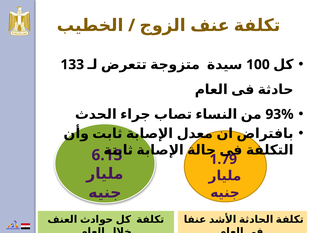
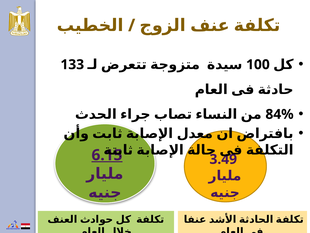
93%: 93% -> 84%
6.15 underline: none -> present
1.79: 1.79 -> 3.49
